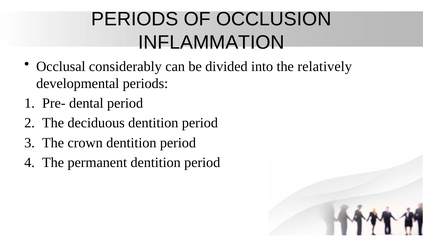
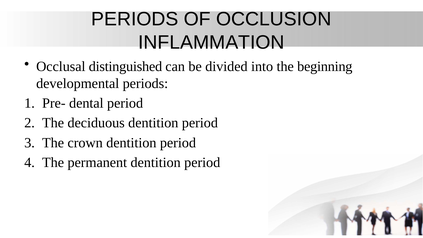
considerably: considerably -> distinguished
relatively: relatively -> beginning
